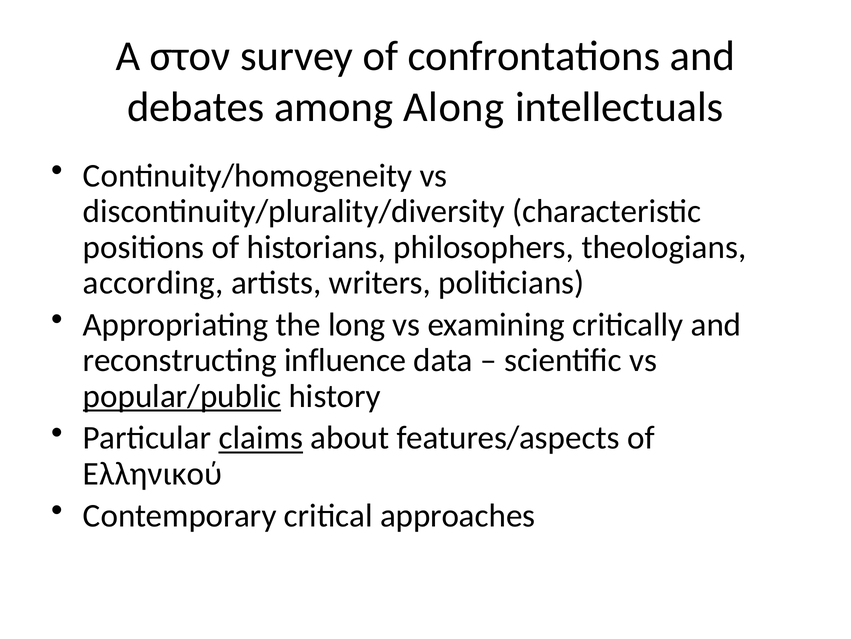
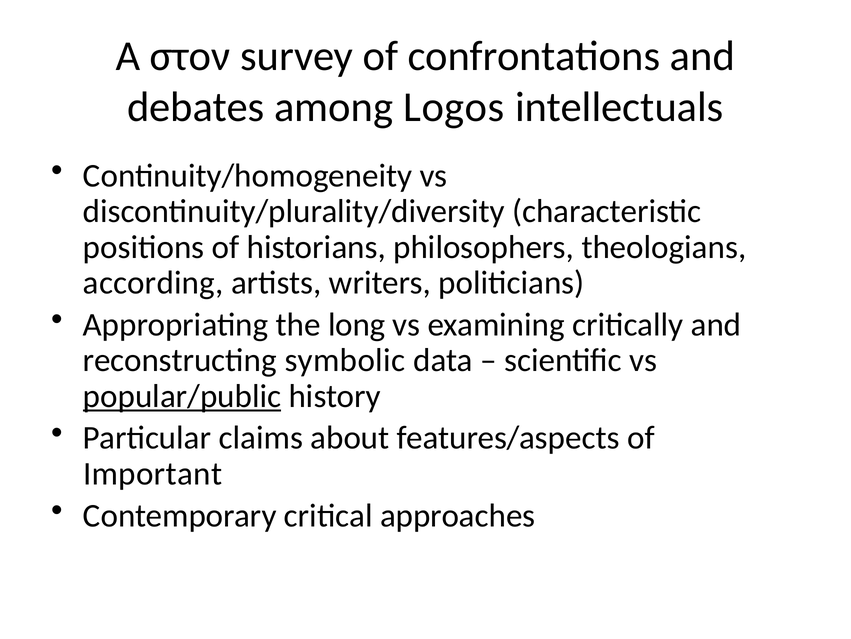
Along: Along -> Logos
influence: influence -> symbolic
claims underline: present -> none
Ελληνικού: Ελληνικού -> Important
